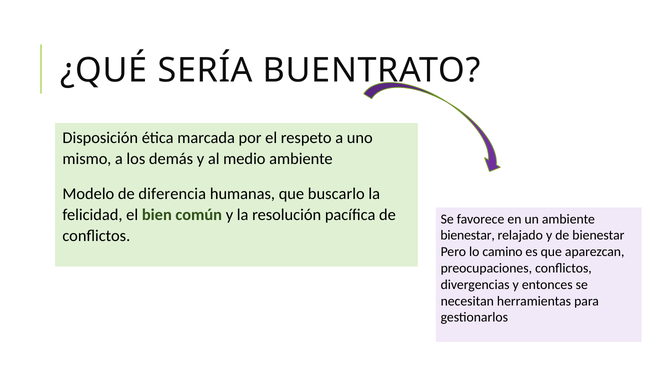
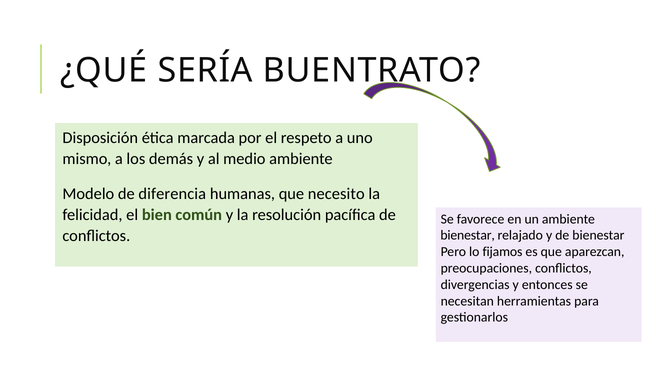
buscarlo: buscarlo -> necesito
camino: camino -> fijamos
